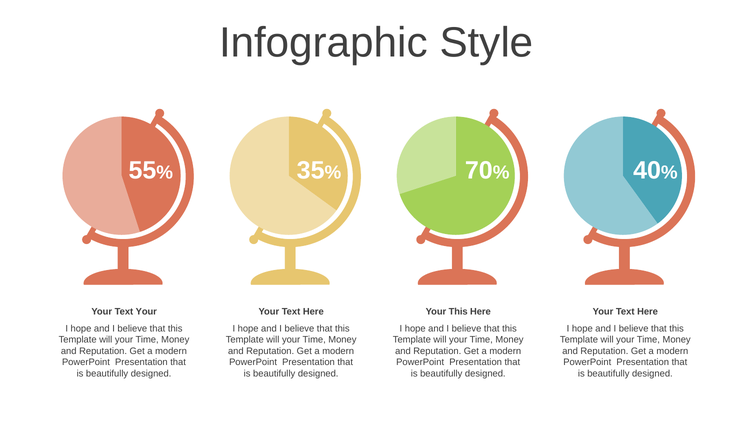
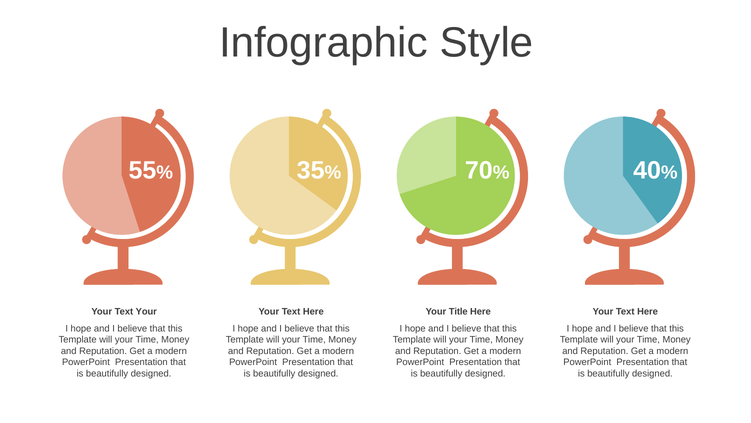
Your This: This -> Title
